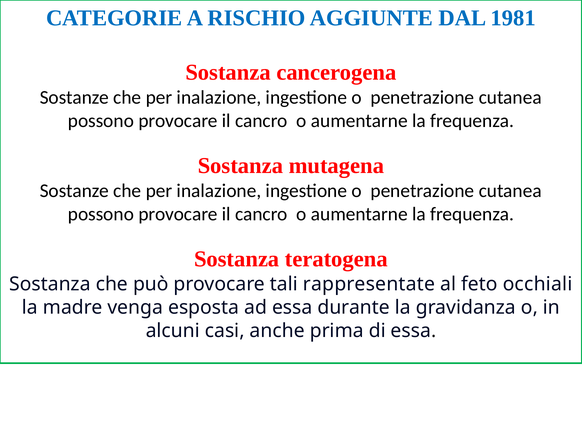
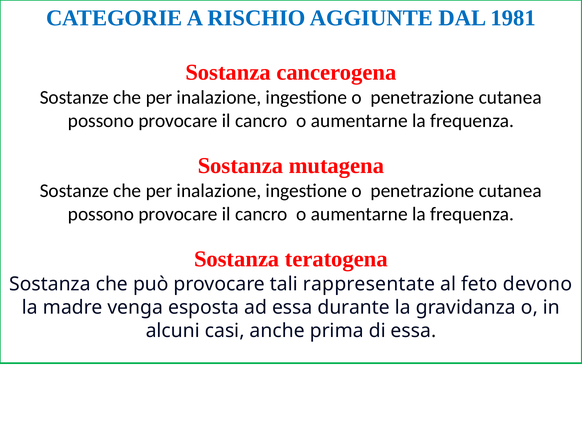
occhiali: occhiali -> devono
